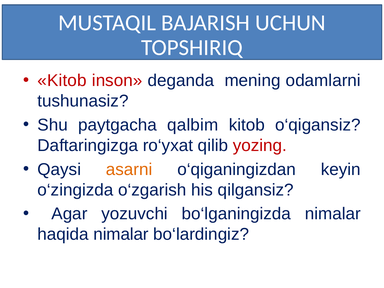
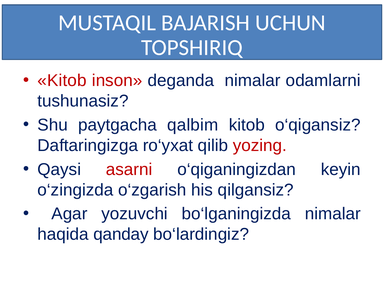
deganda mening: mening -> nimalar
asarni colour: orange -> red
haqida nimalar: nimalar -> qanday
